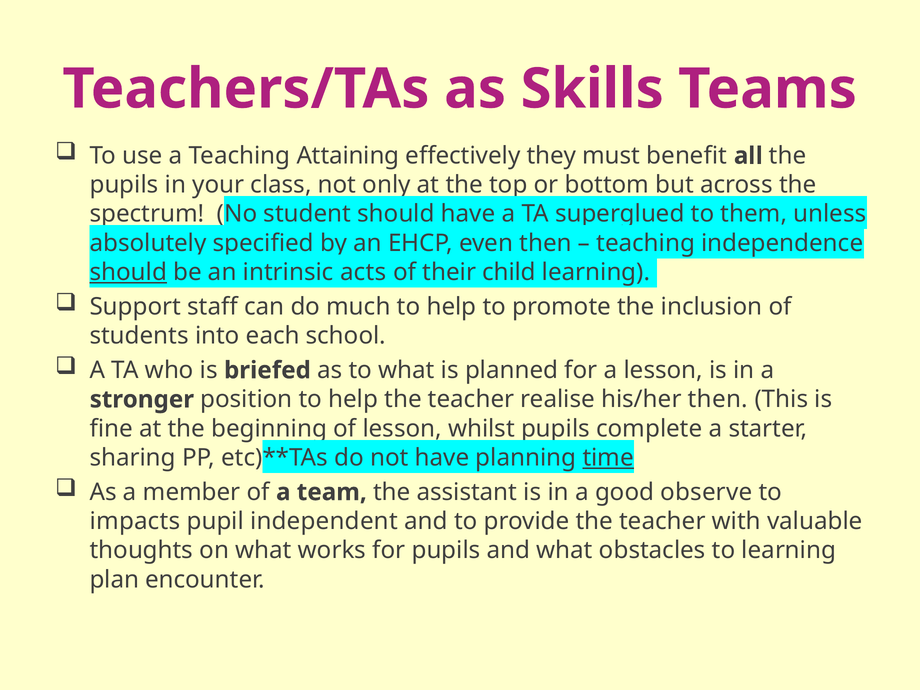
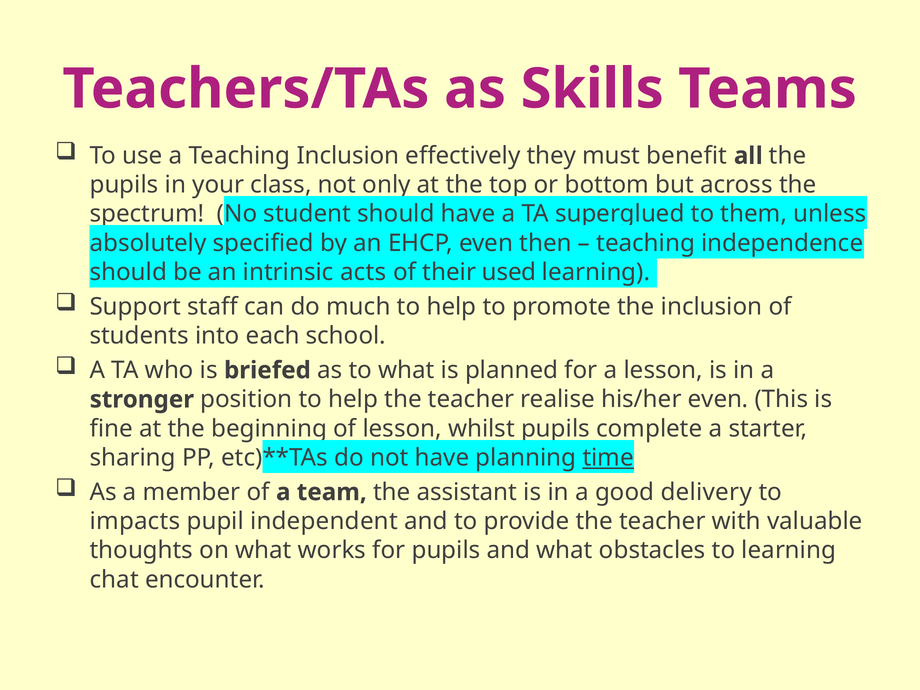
Teaching Attaining: Attaining -> Inclusion
should at (128, 272) underline: present -> none
child: child -> used
his/her then: then -> even
observe: observe -> delivery
plan: plan -> chat
